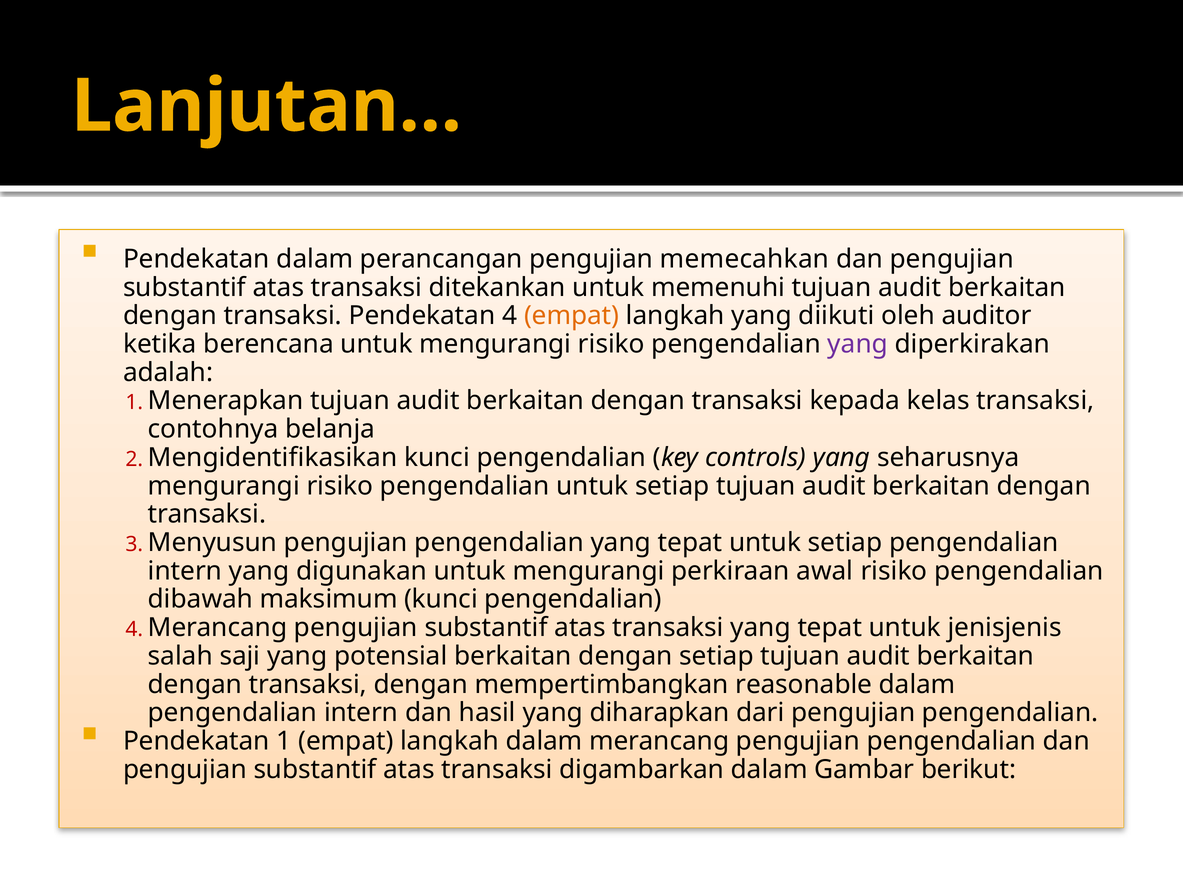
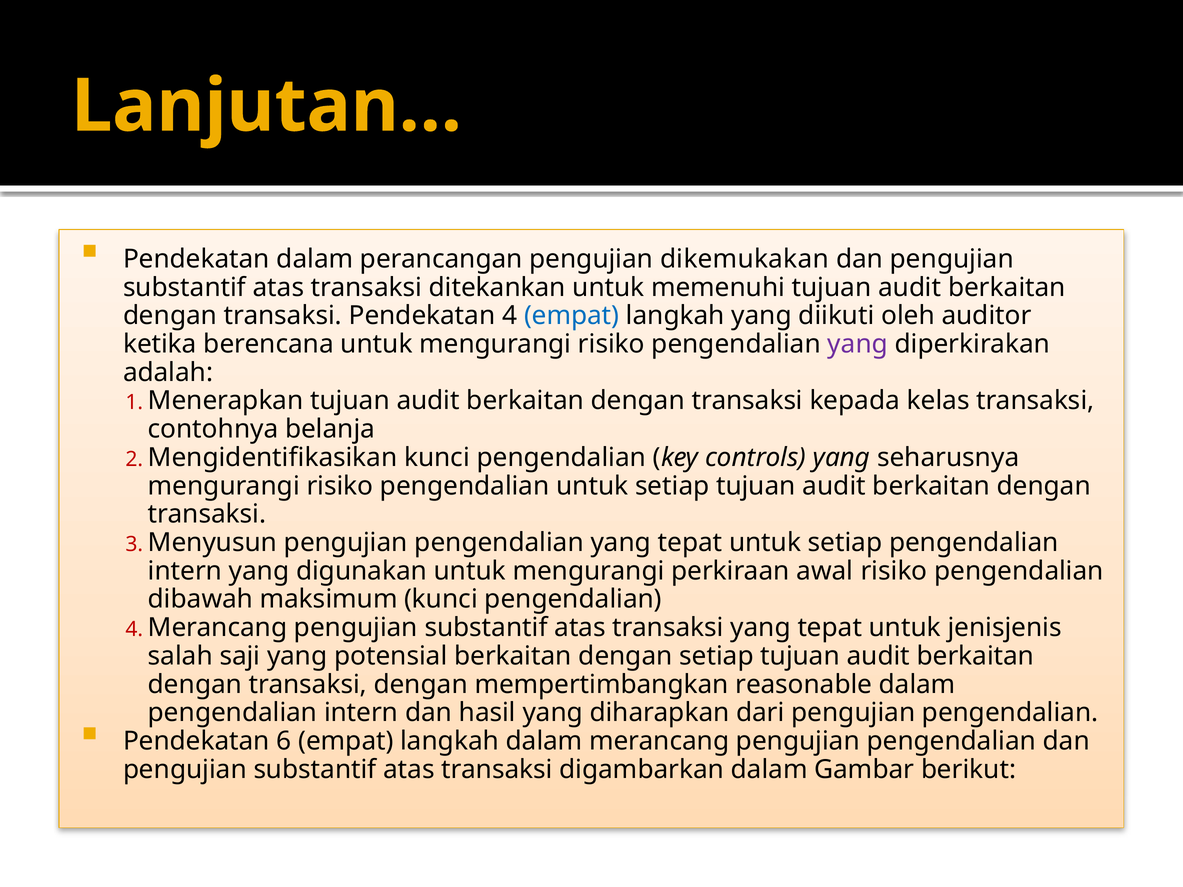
memecahkan: memecahkan -> dikemukakan
empat at (572, 316) colour: orange -> blue
1: 1 -> 6
